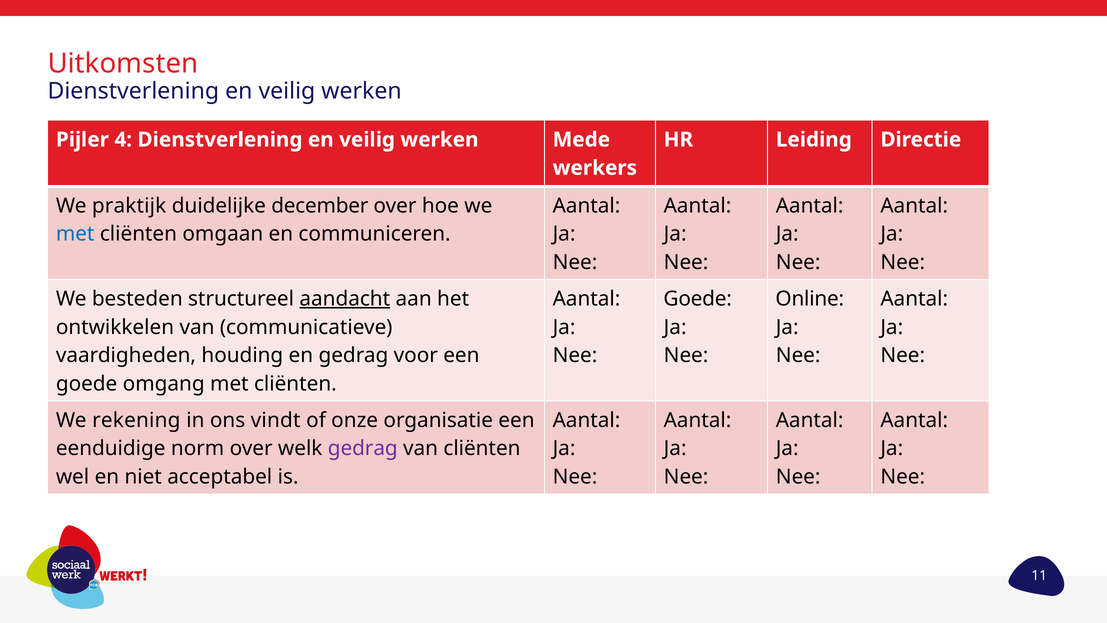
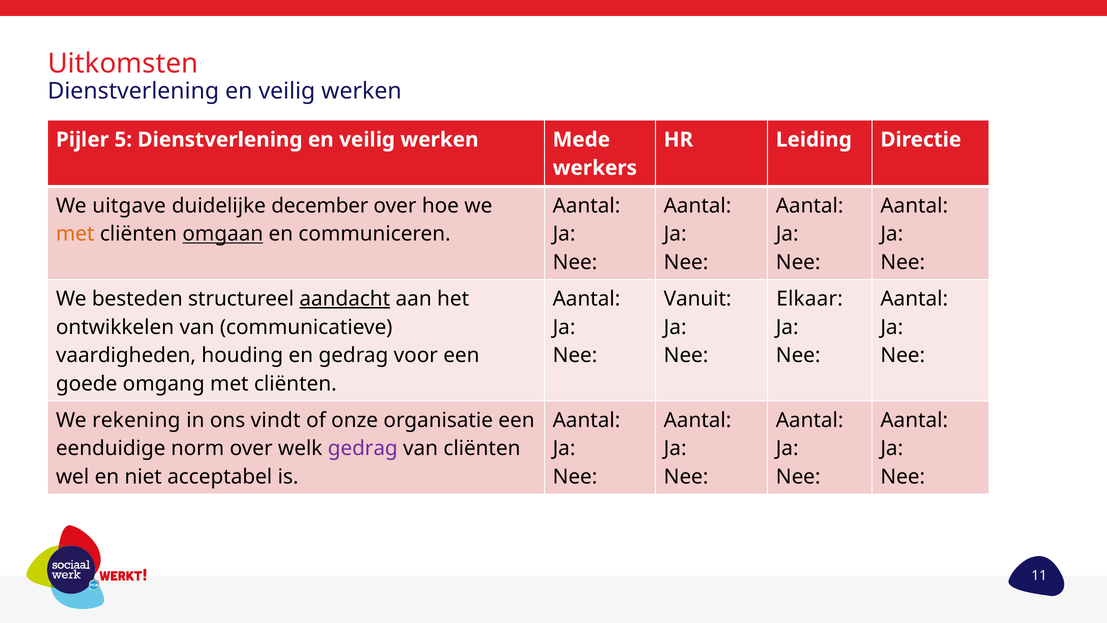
4: 4 -> 5
praktijk: praktijk -> uitgave
met at (75, 234) colour: blue -> orange
omgaan underline: none -> present
Goede at (698, 299): Goede -> Vanuit
Online: Online -> Elkaar
